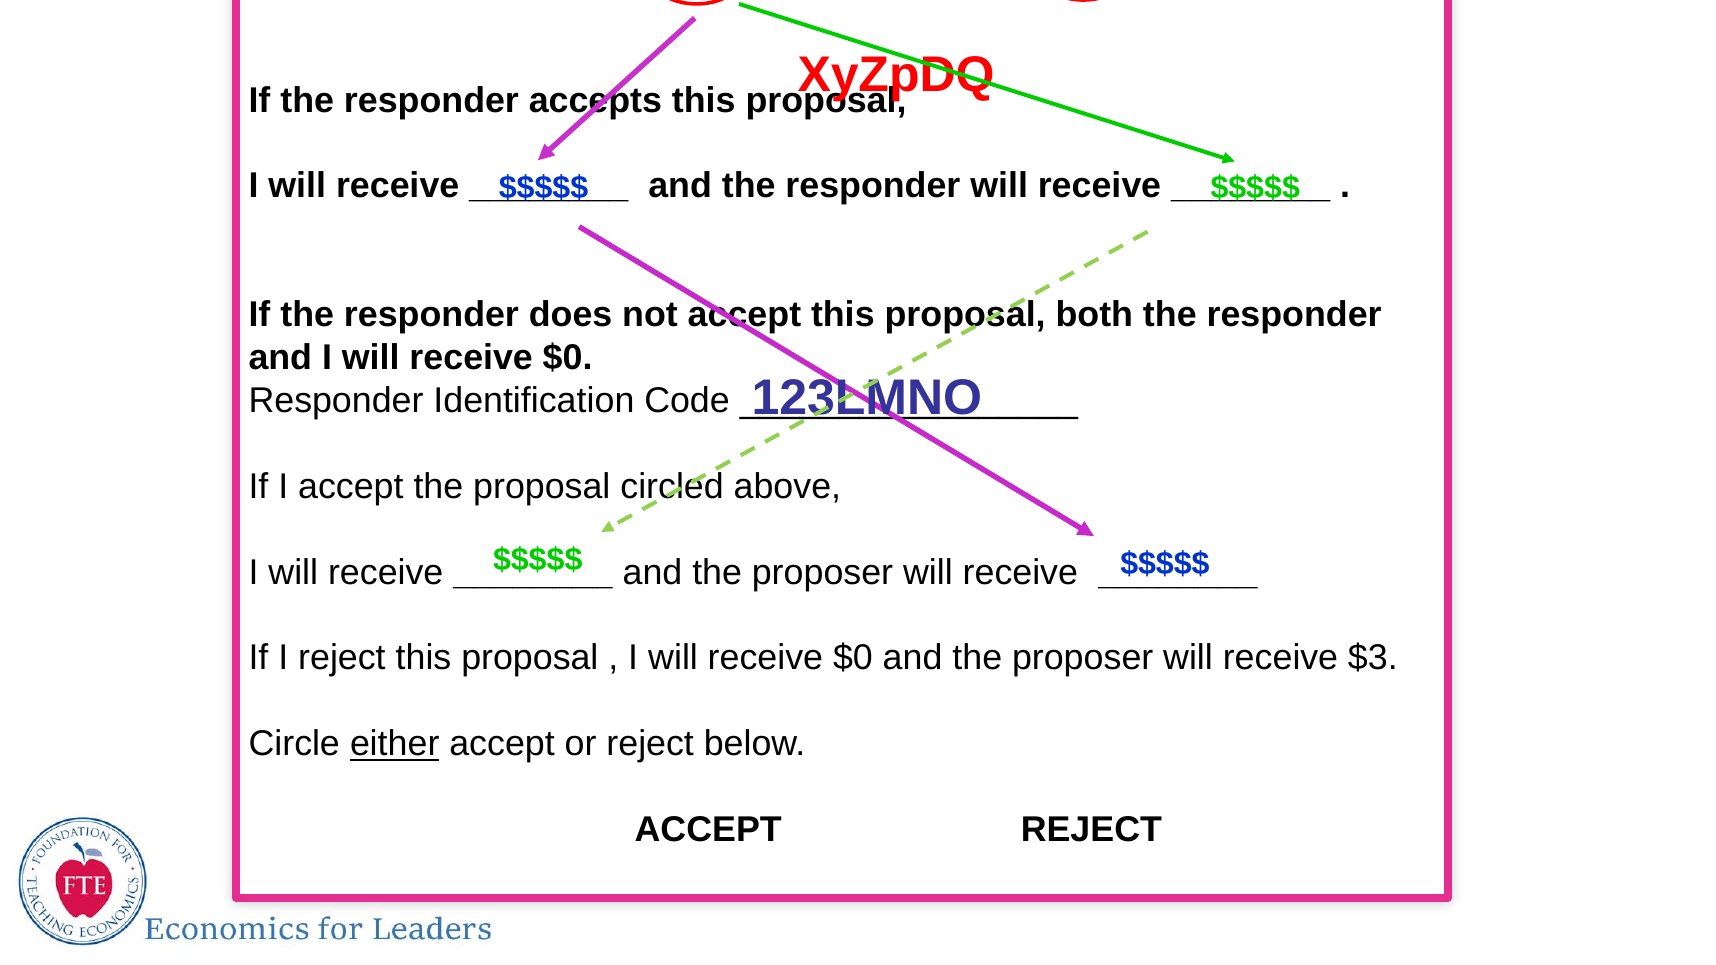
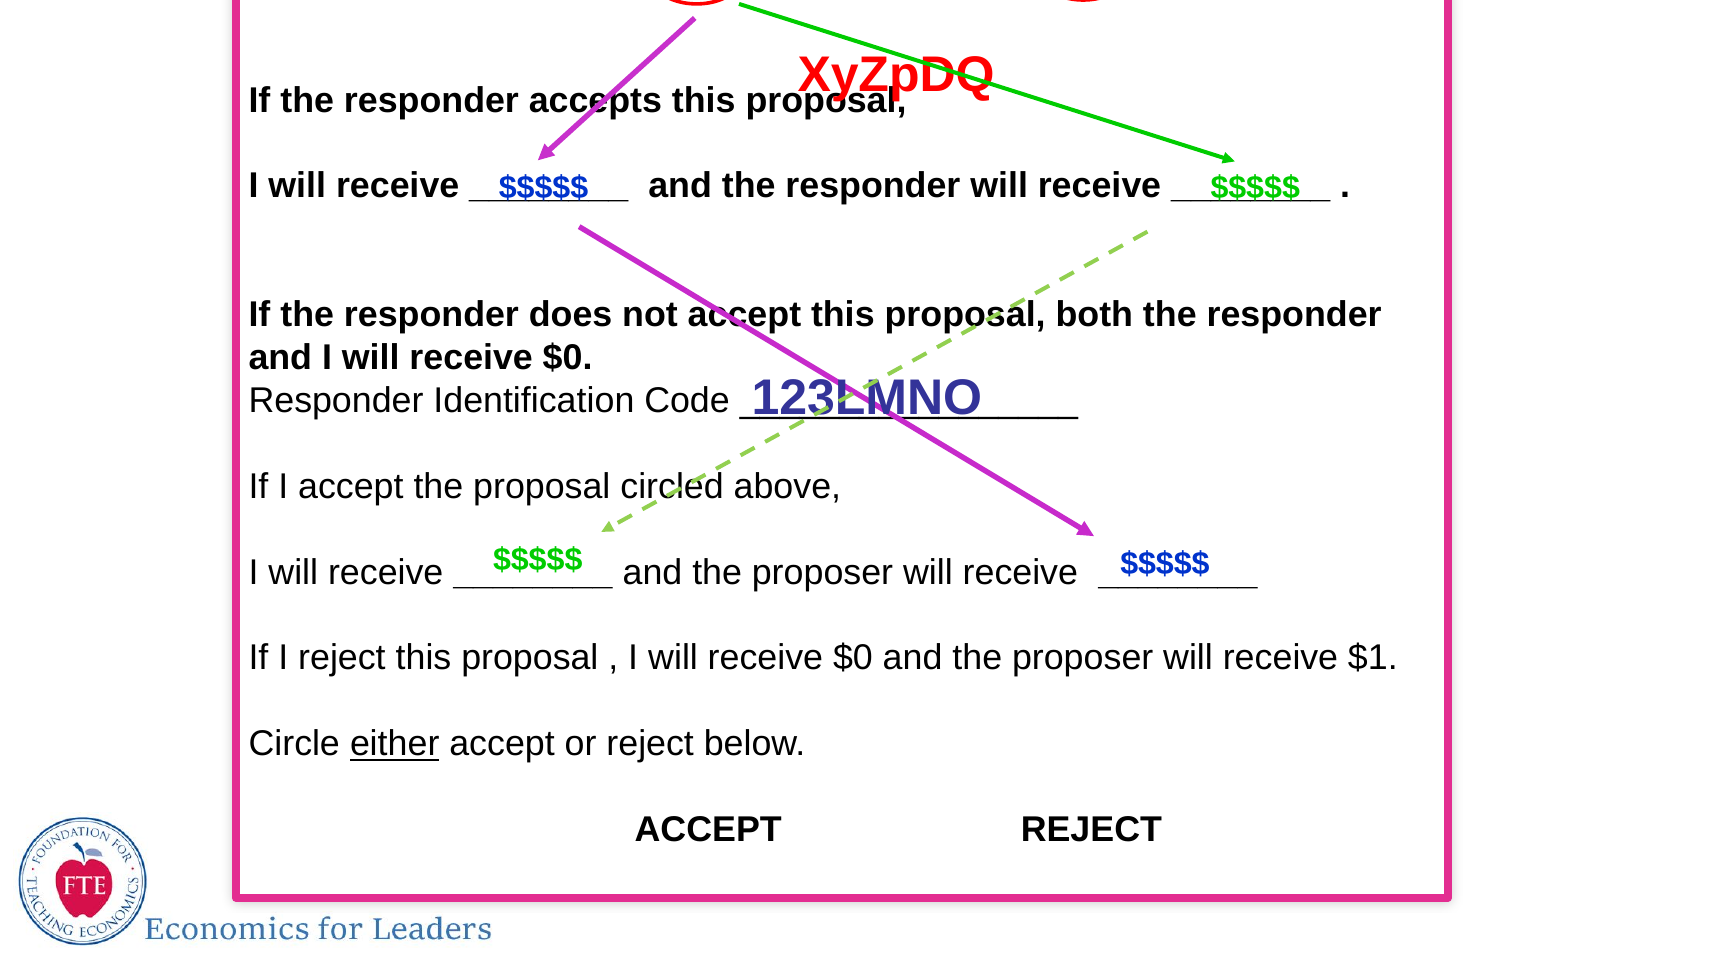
$3: $3 -> $1
